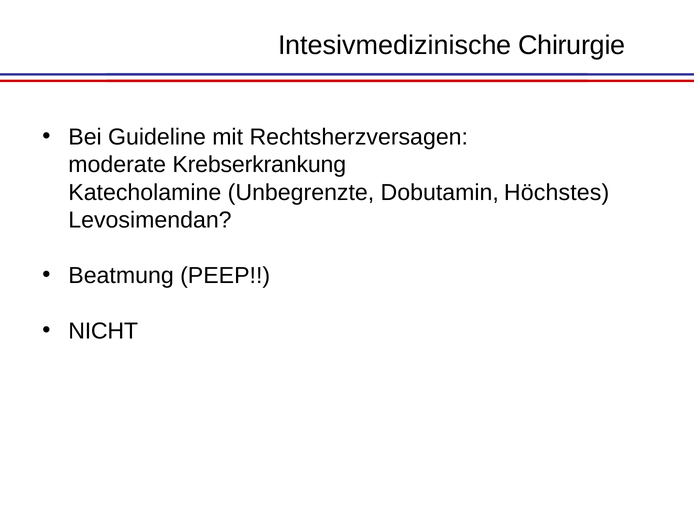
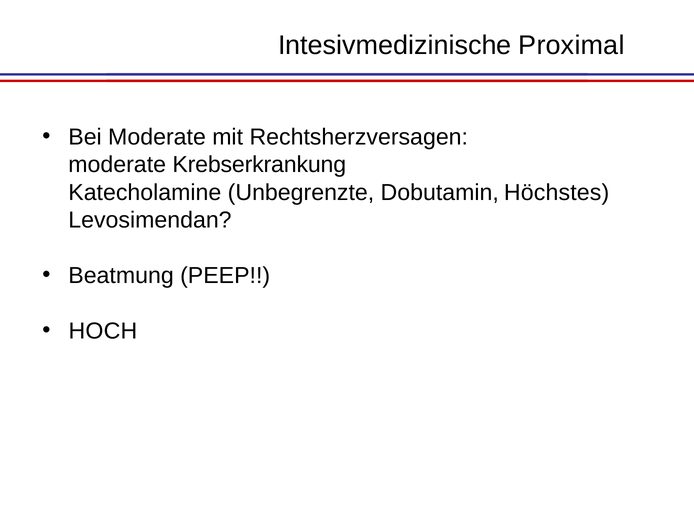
Chirurgie: Chirurgie -> Proximal
Bei Guideline: Guideline -> Moderate
NICHT: NICHT -> HOCH
